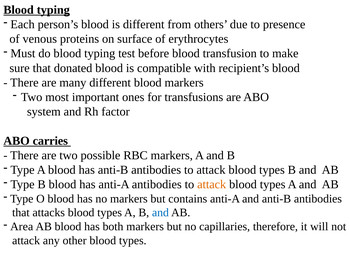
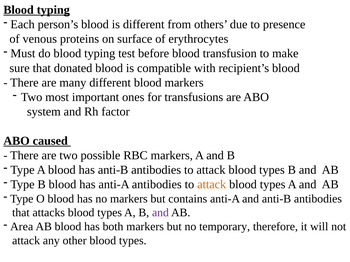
carries: carries -> caused
and at (160, 213) colour: blue -> purple
capillaries: capillaries -> temporary
